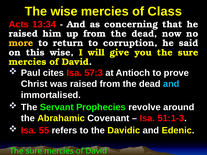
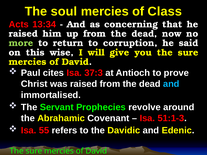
The wise: wise -> soul
more colour: yellow -> light green
57:3: 57:3 -> 37:3
